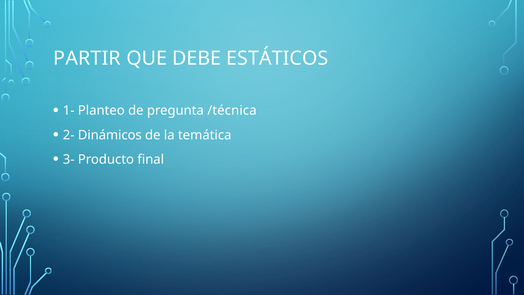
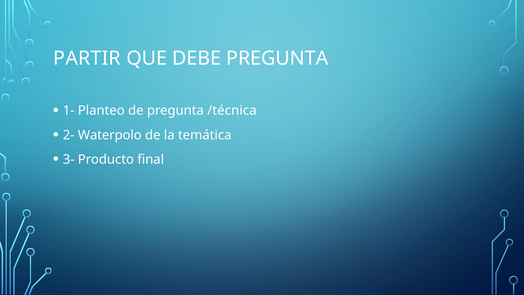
DEBE ESTÁTICOS: ESTÁTICOS -> PREGUNTA
Dinámicos: Dinámicos -> Waterpolo
